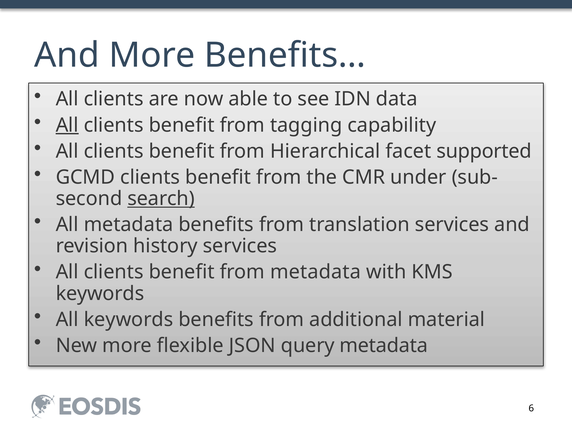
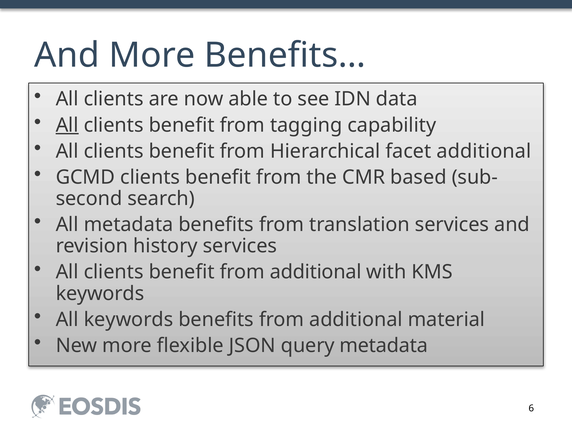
facet supported: supported -> additional
under: under -> based
search underline: present -> none
benefit from metadata: metadata -> additional
